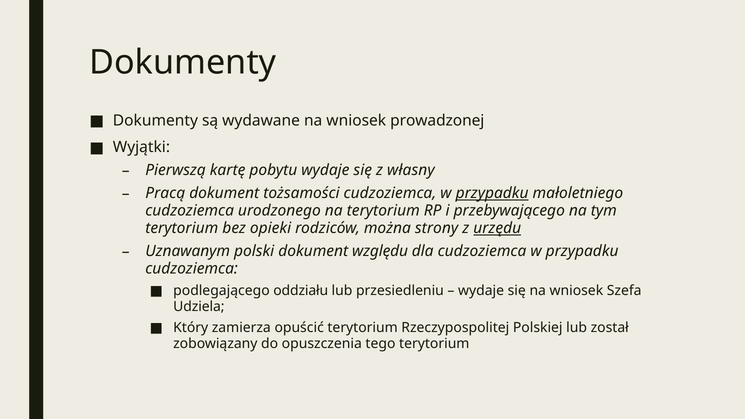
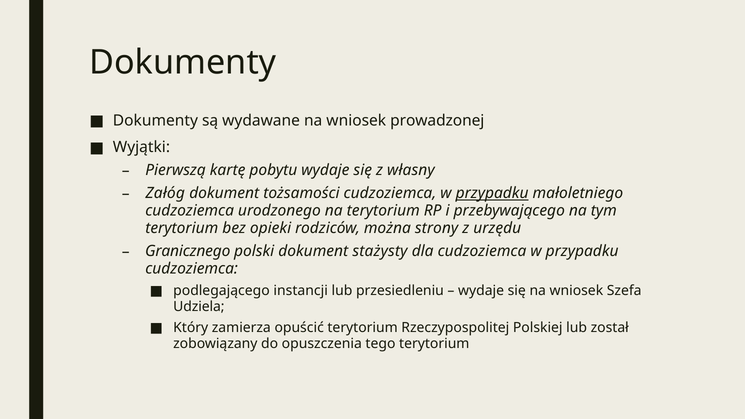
Pracą: Pracą -> Załóg
urzędu underline: present -> none
Uznawanym: Uznawanym -> Granicznego
względu: względu -> stażysty
oddziału: oddziału -> instancji
